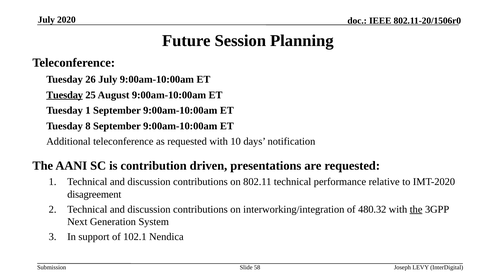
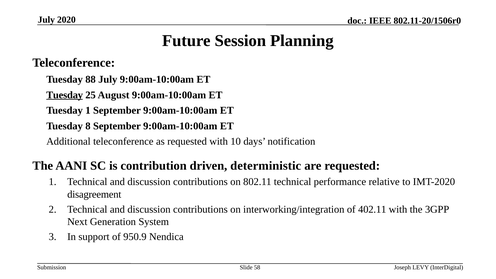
26: 26 -> 88
presentations: presentations -> deterministic
480.32: 480.32 -> 402.11
the at (416, 209) underline: present -> none
102.1: 102.1 -> 950.9
